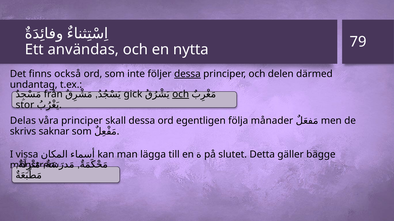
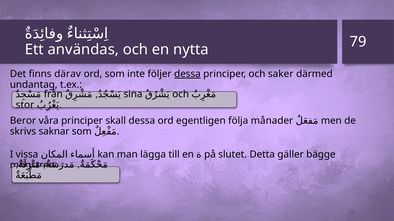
också: också -> därav
delen: delen -> saker
gick: gick -> sina
och at (181, 94) underline: present -> none
Delas: Delas -> Beror
